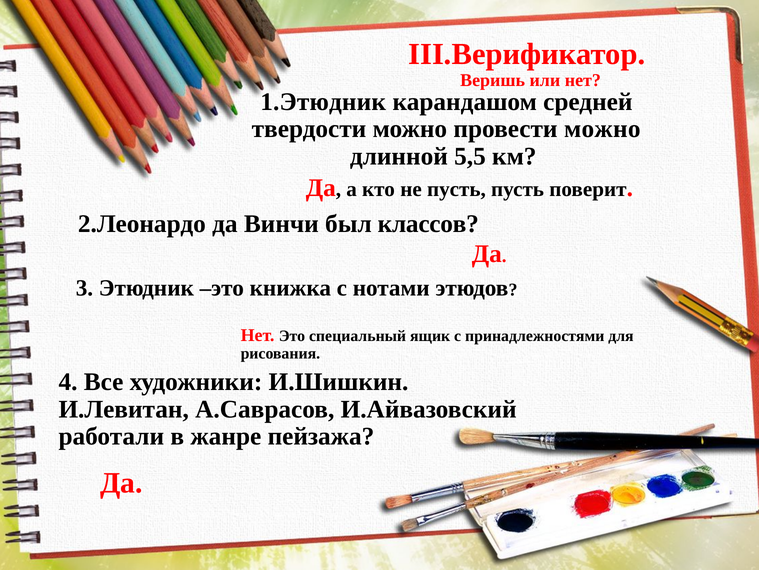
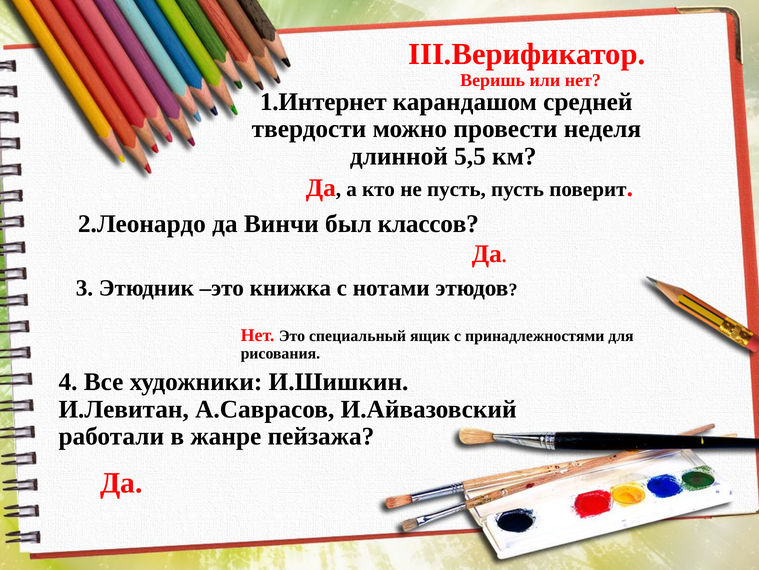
1.Этюдник: 1.Этюдник -> 1.Интернет
провести можно: можно -> неделя
